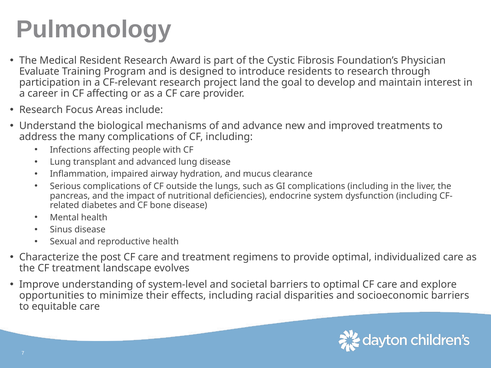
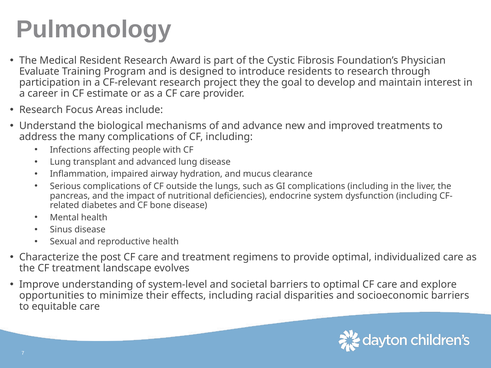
land: land -> they
CF affecting: affecting -> estimate
